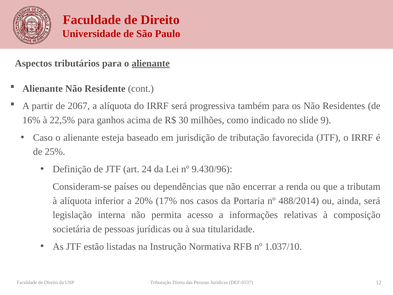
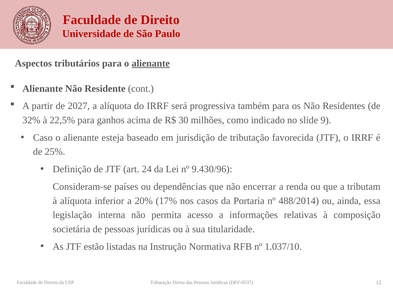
2067: 2067 -> 2027
16%: 16% -> 32%
ainda será: será -> essa
